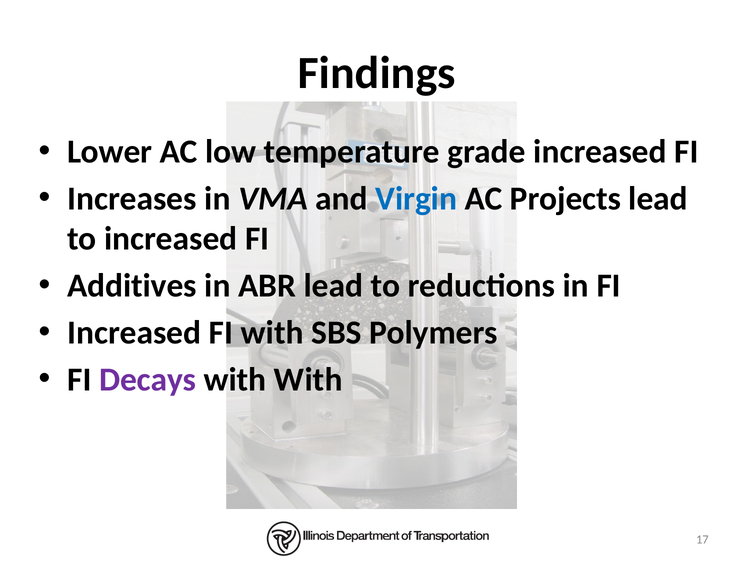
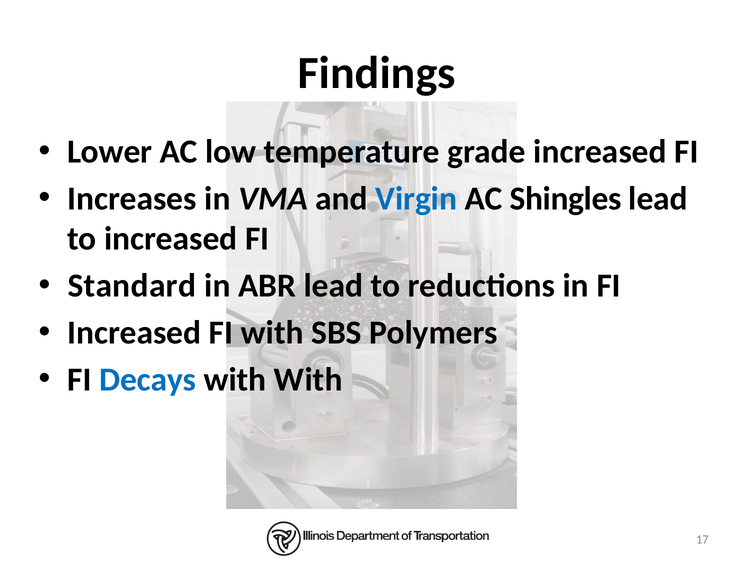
Projects: Projects -> Shingles
Additives: Additives -> Standard
Decays colour: purple -> blue
